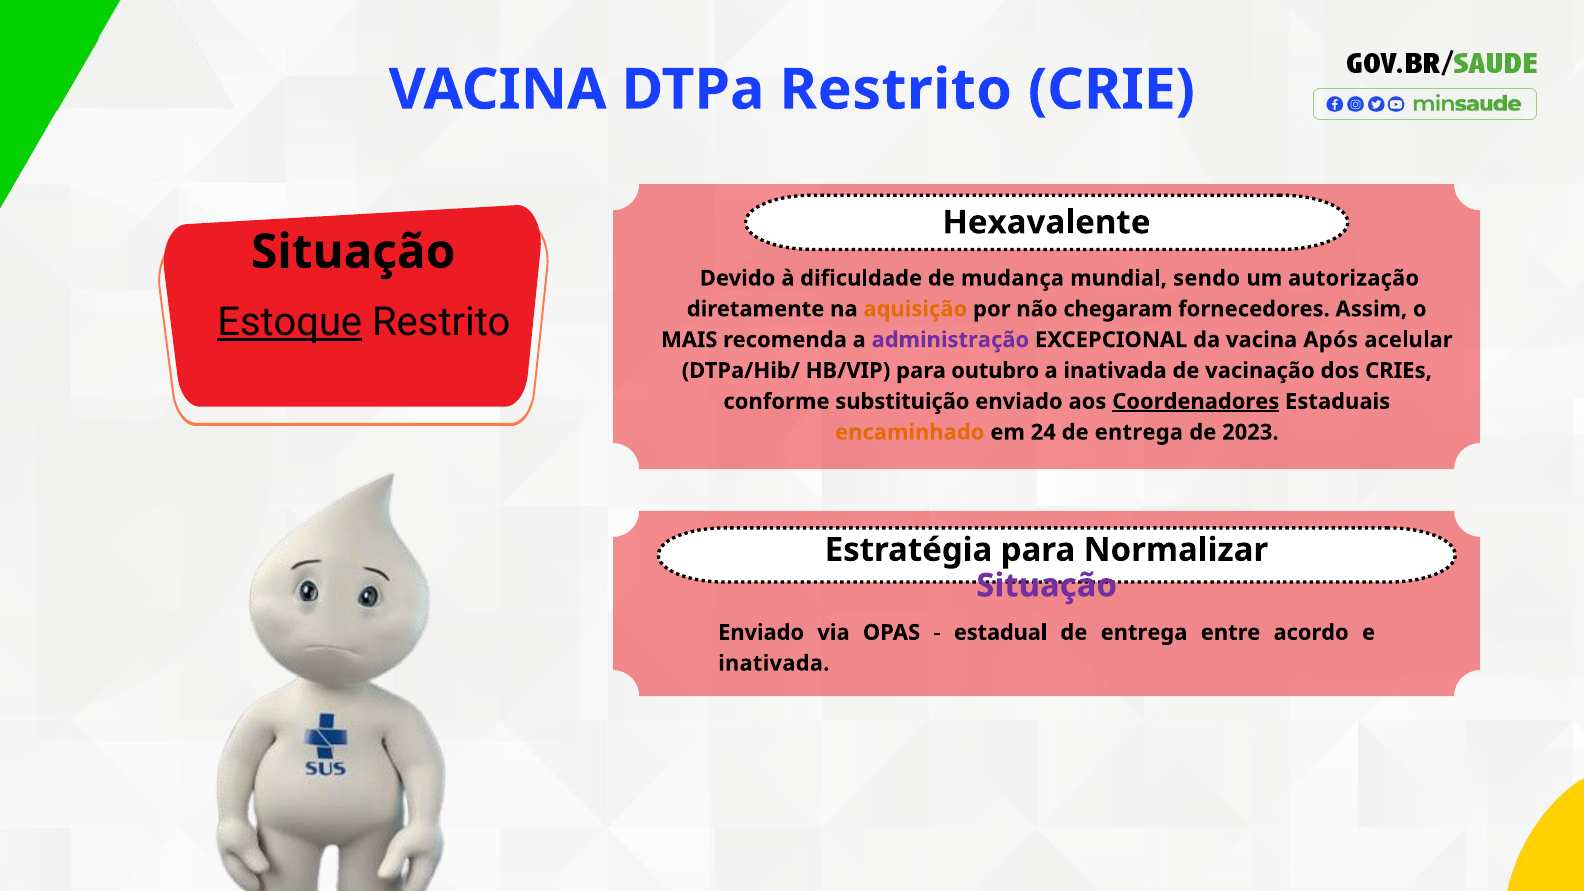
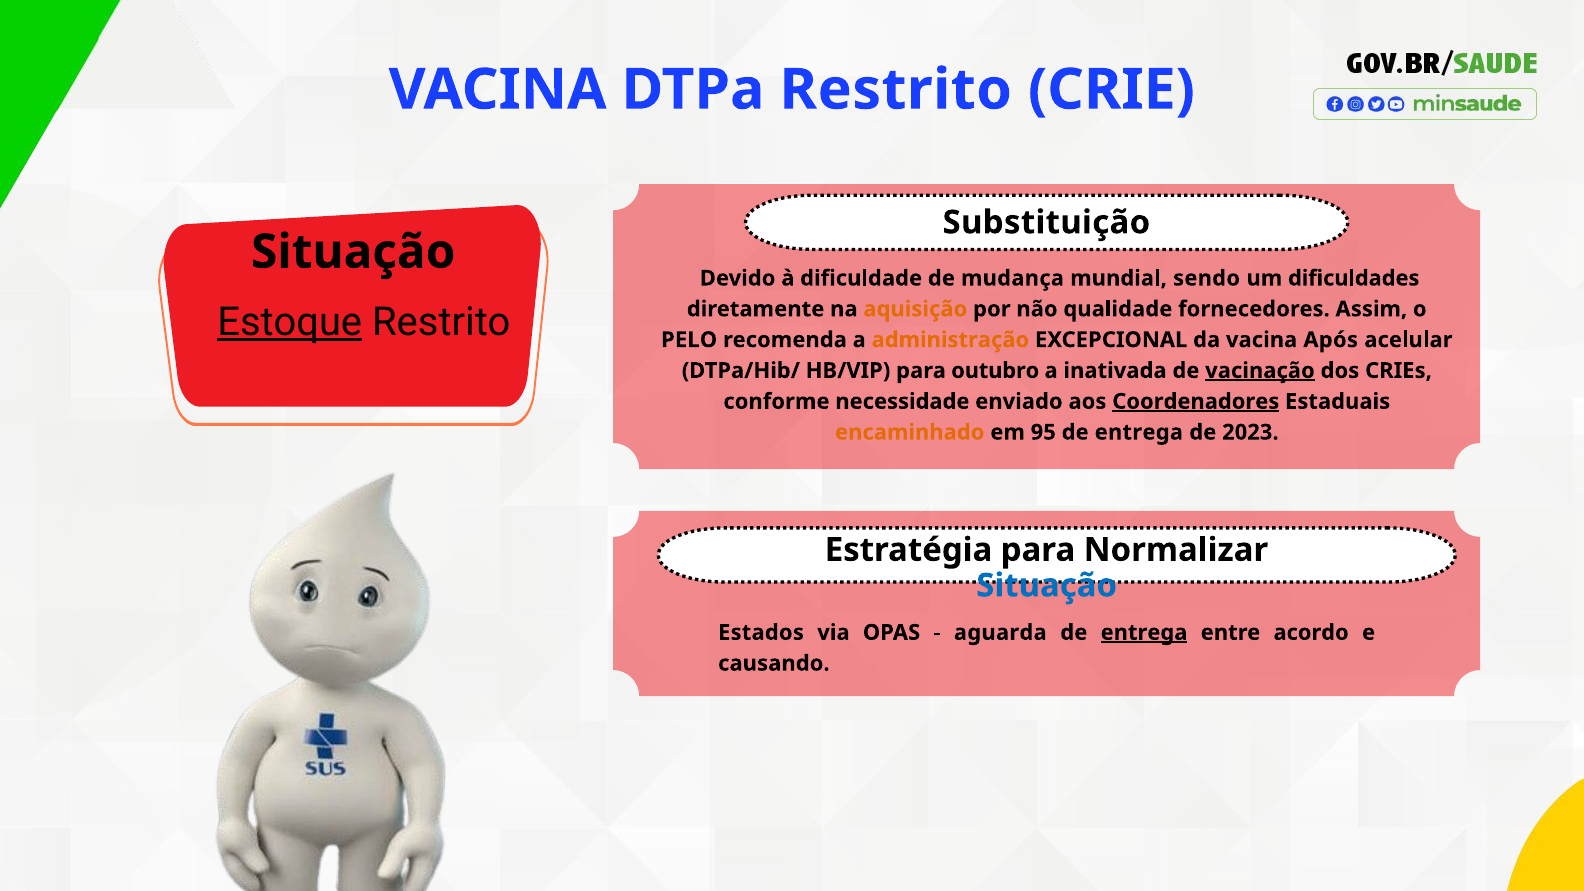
Hexavalente: Hexavalente -> Substituição
autorização: autorização -> dificuldades
chegaram: chegaram -> qualidade
MAIS: MAIS -> PELO
administração colour: purple -> orange
vacinação underline: none -> present
substituição: substituição -> necessidade
24: 24 -> 95
Situação at (1047, 586) colour: purple -> blue
Enviado at (761, 633): Enviado -> Estados
estadual: estadual -> aguarda
entrega at (1144, 633) underline: none -> present
inativada at (774, 663): inativada -> causando
